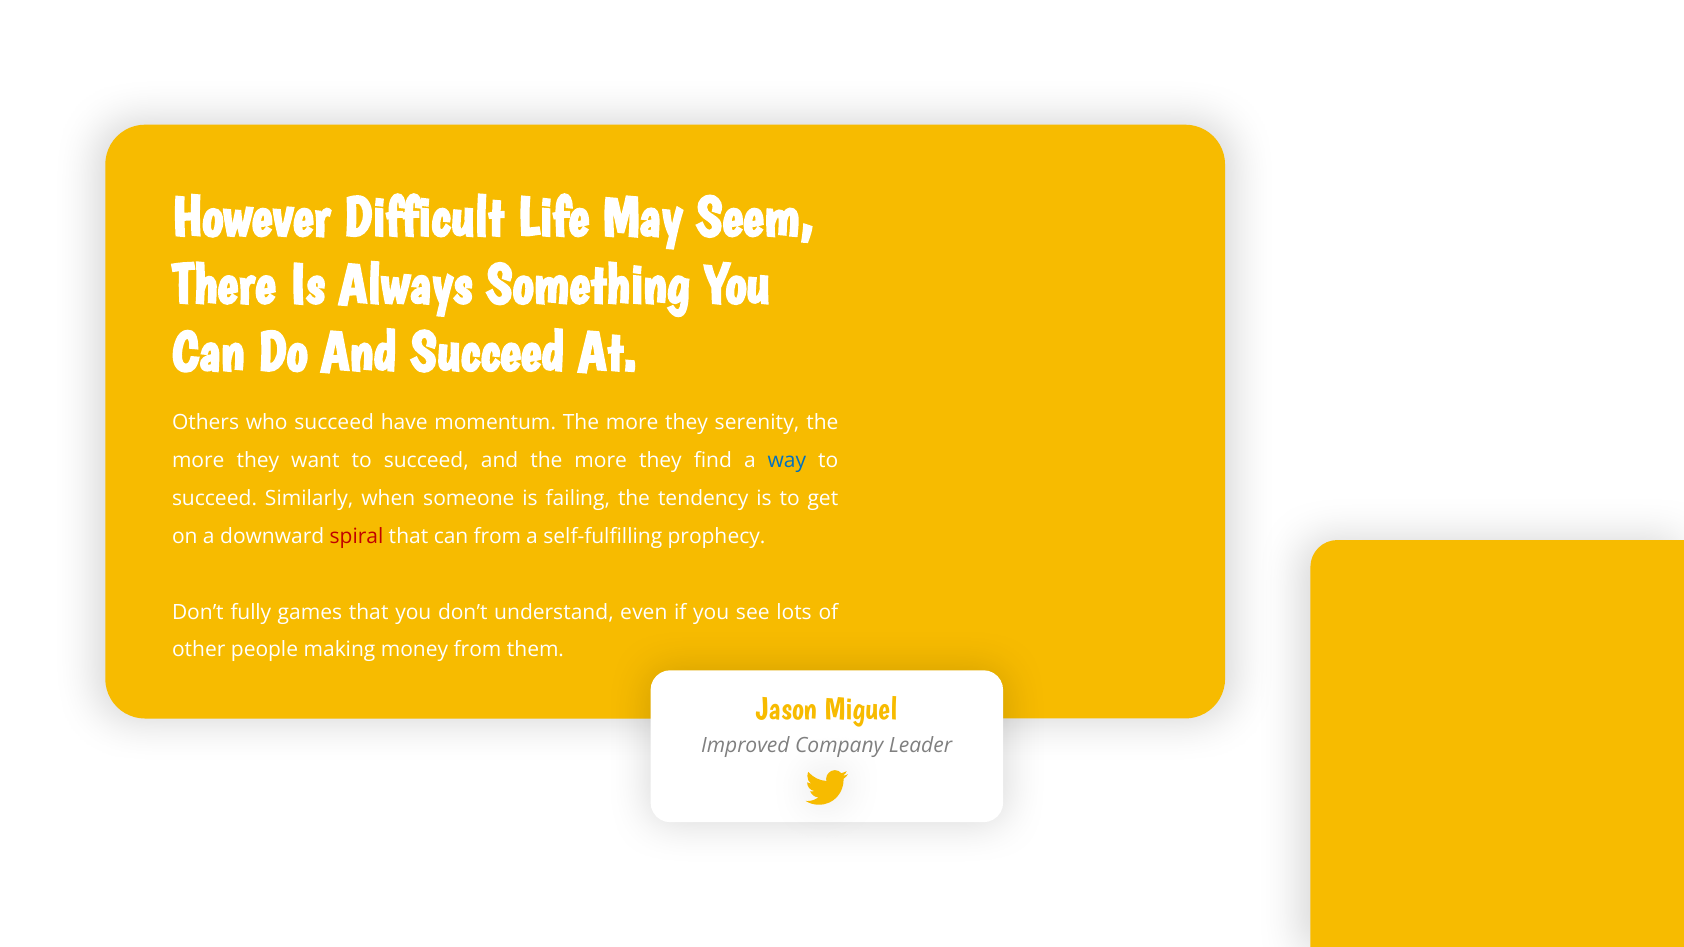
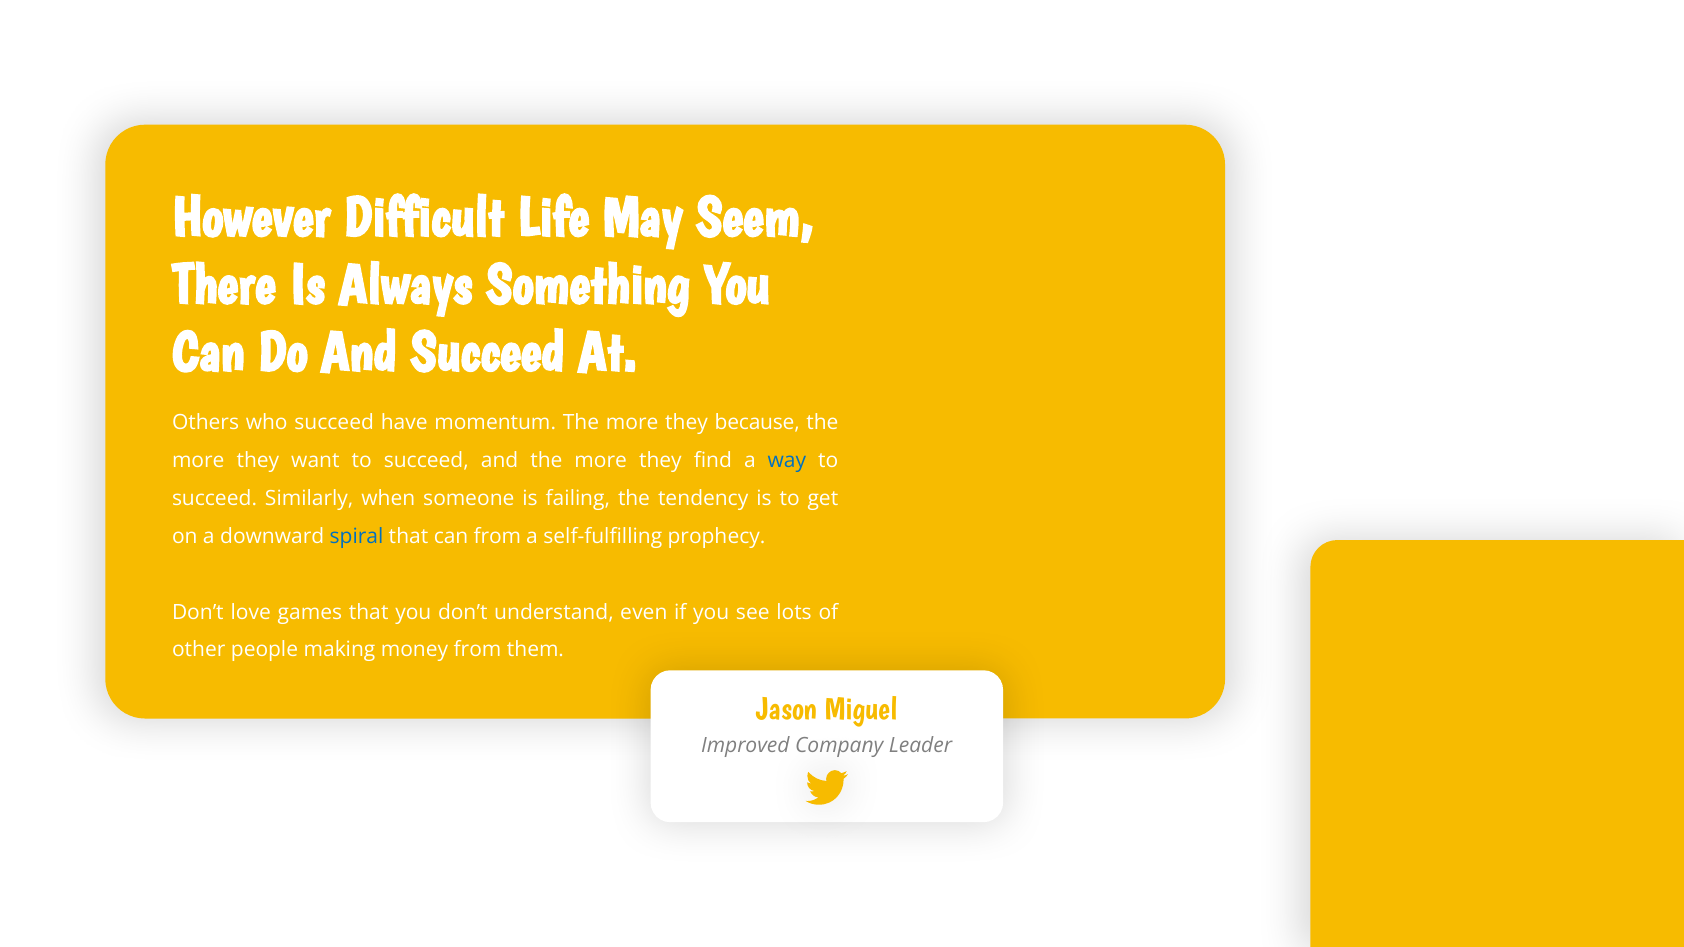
serenity: serenity -> because
spiral colour: red -> blue
fully: fully -> love
